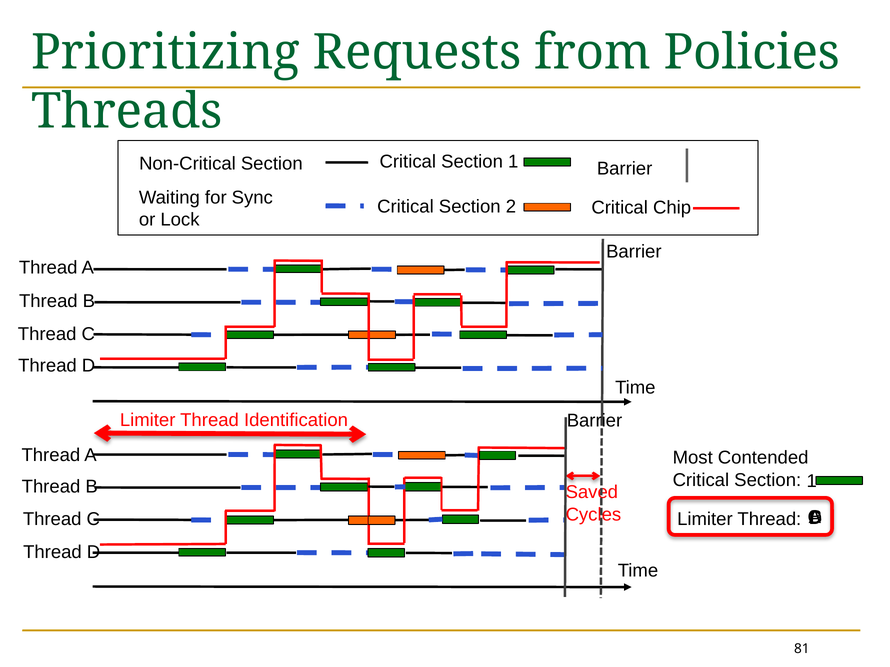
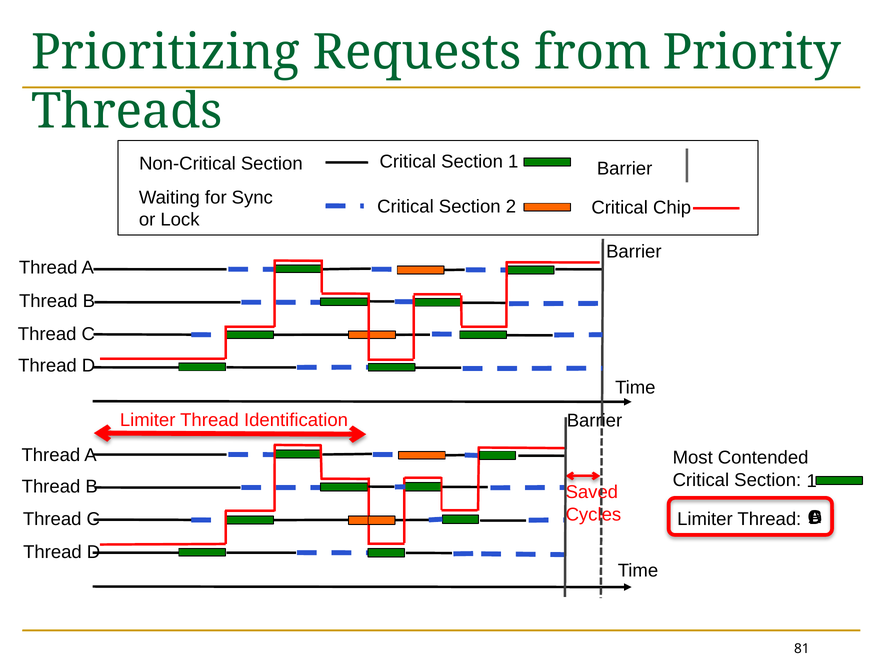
Policies: Policies -> Priority
